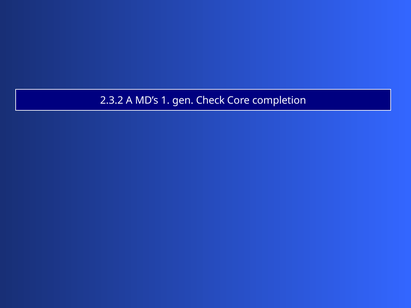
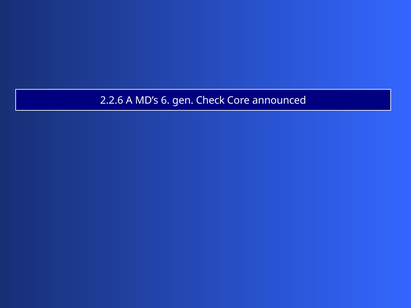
2.3.2: 2.3.2 -> 2.2.6
1: 1 -> 6
completion: completion -> announced
